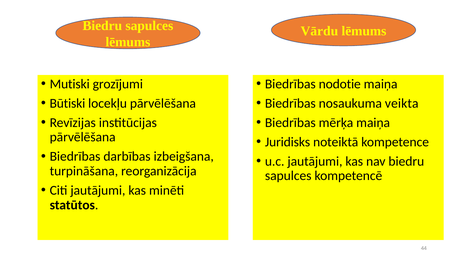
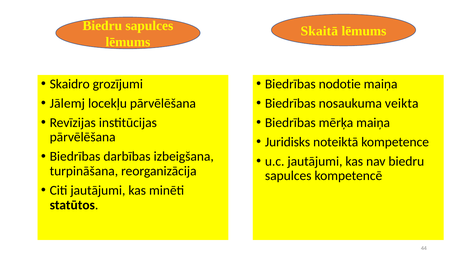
Vārdu: Vārdu -> Skaitā
Mutiski: Mutiski -> Skaidro
Būtiski: Būtiski -> Jālemj
